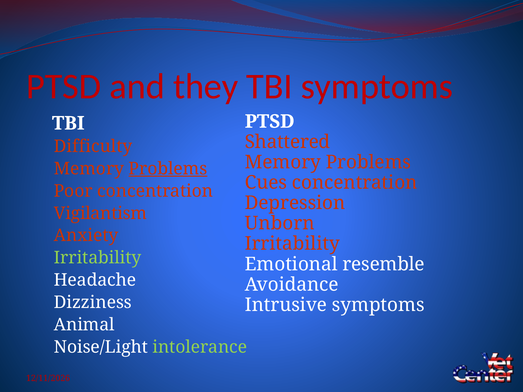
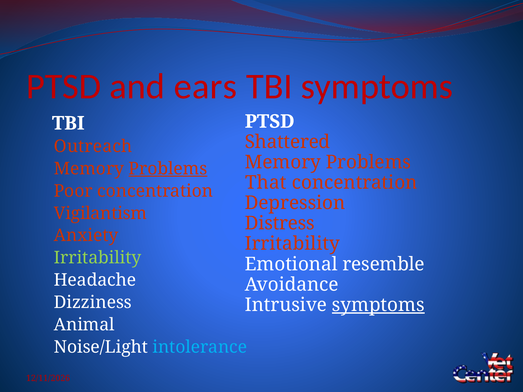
they: they -> ears
Difficulty: Difficulty -> Outreach
Cues: Cues -> That
Unborn: Unborn -> Distress
symptoms at (378, 305) underline: none -> present
intolerance colour: light green -> light blue
